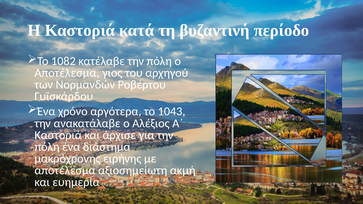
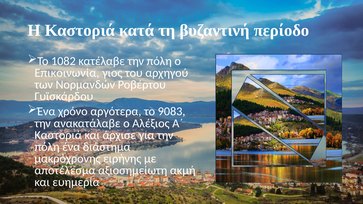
Αποτέλεσμα at (67, 73): Αποτέλεσμα -> Επικοινωνία
1043: 1043 -> 9083
